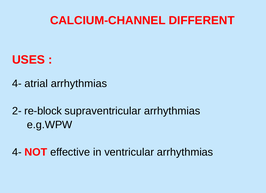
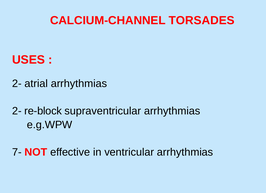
DIFFERENT: DIFFERENT -> TORSADES
4- at (17, 84): 4- -> 2-
4- at (17, 153): 4- -> 7-
